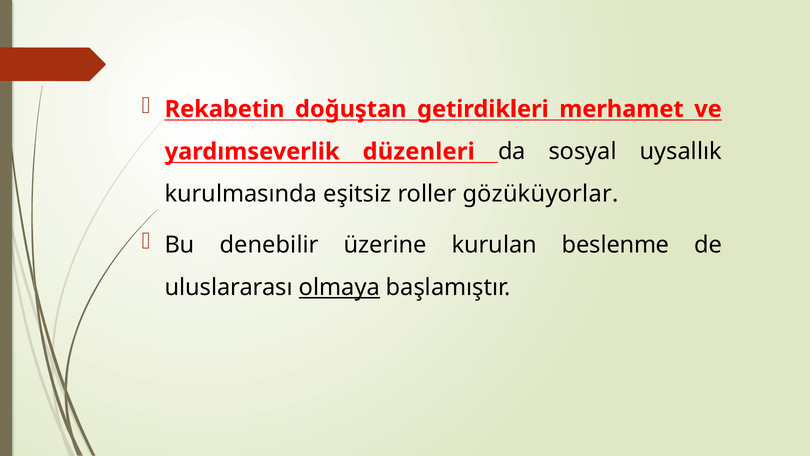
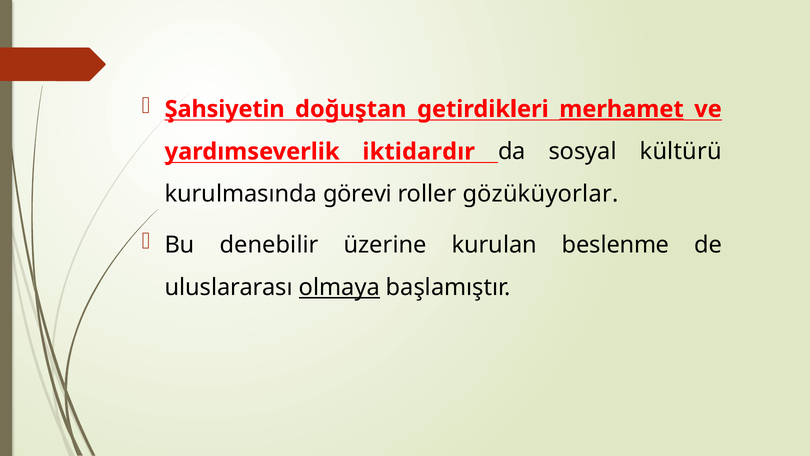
Rekabetin: Rekabetin -> Şahsiyetin
merhamet underline: none -> present
düzenleri: düzenleri -> iktidardır
uysallık: uysallık -> kültürü
eşitsiz: eşitsiz -> görevi
